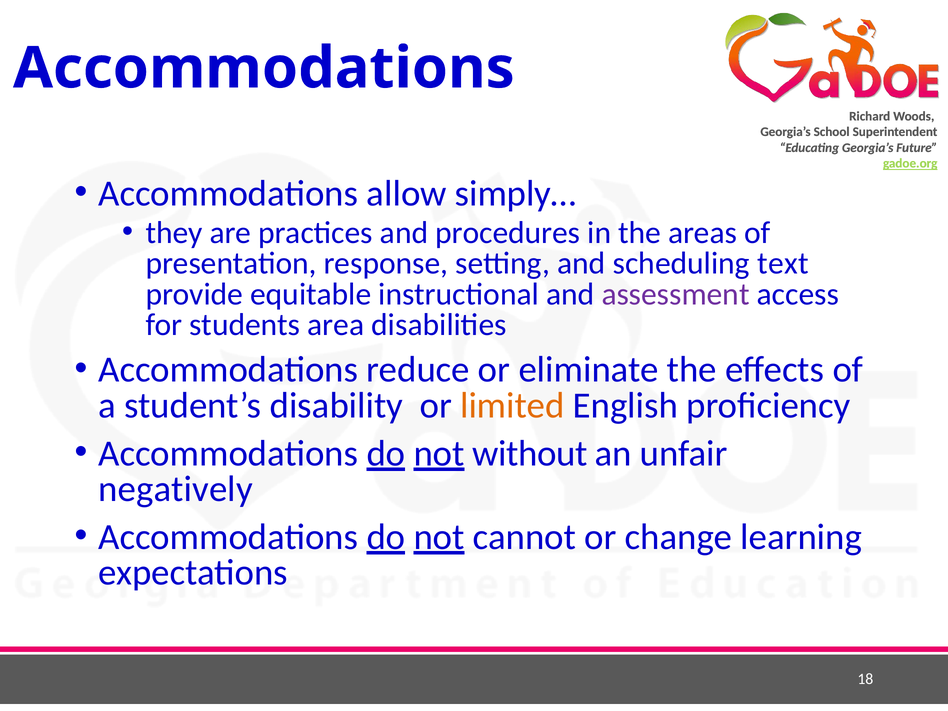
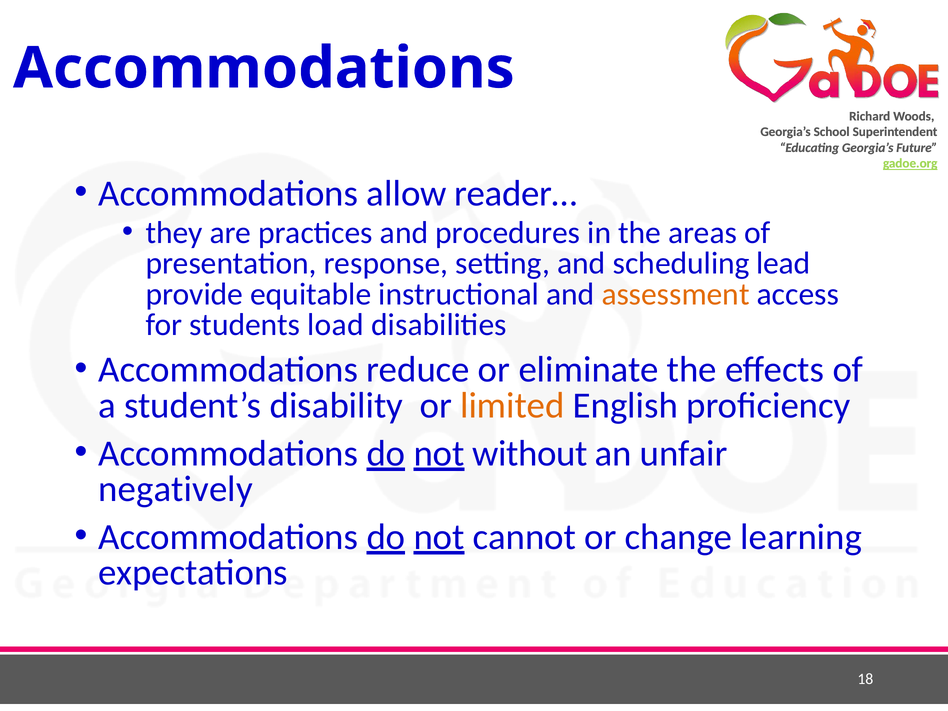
simply…: simply… -> reader…
text: text -> lead
assessment colour: purple -> orange
area: area -> load
